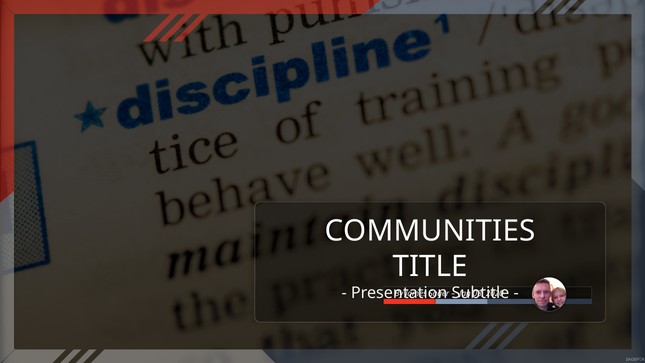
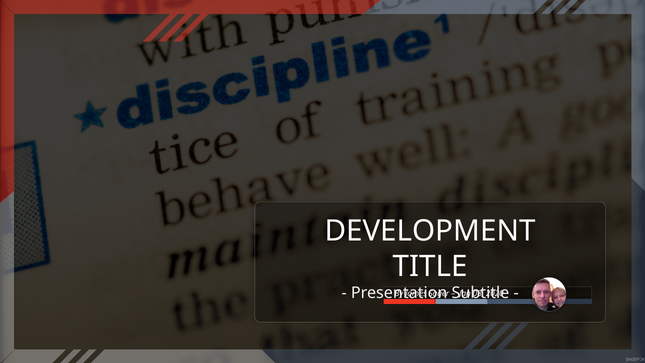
COMMUNITIES: COMMUNITIES -> DEVELOPMENT
